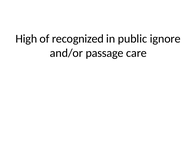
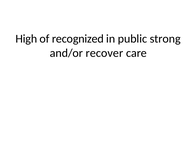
ignore: ignore -> strong
passage: passage -> recover
